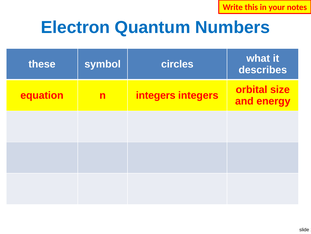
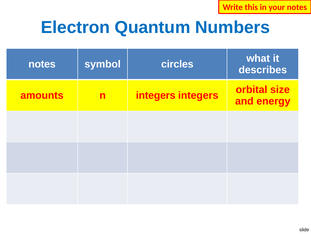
these at (42, 64): these -> notes
equation: equation -> amounts
